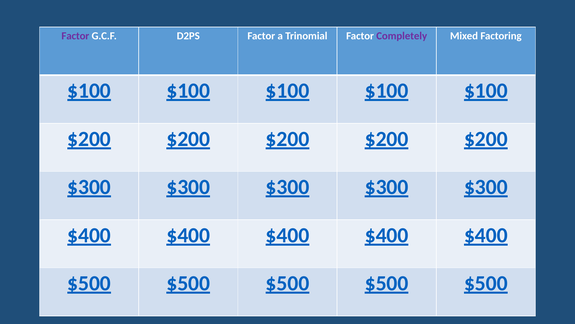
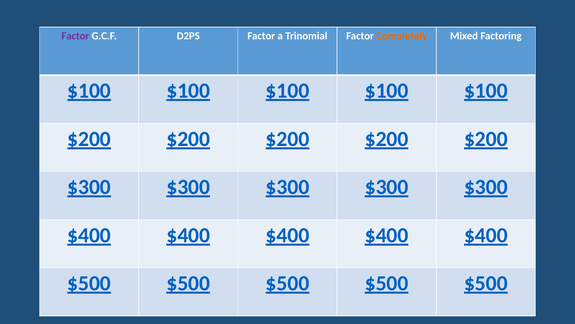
Completely colour: purple -> orange
